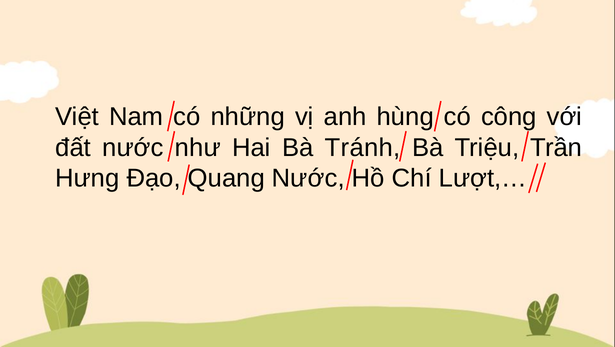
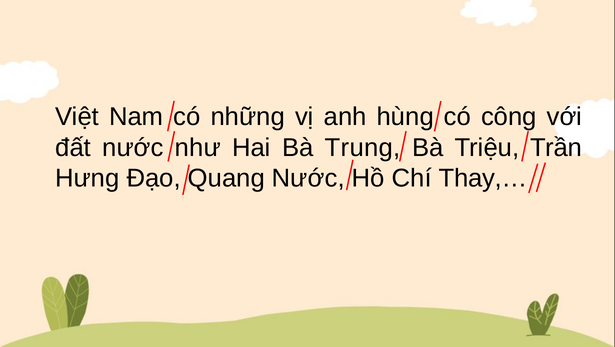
Tránh: Tránh -> Trung
Lượt,…: Lượt,… -> Thay,…
